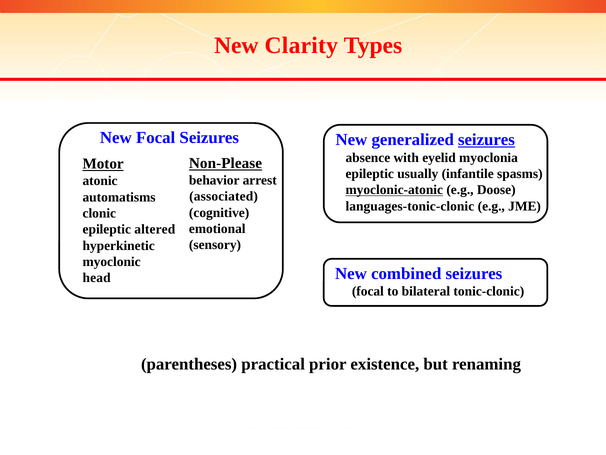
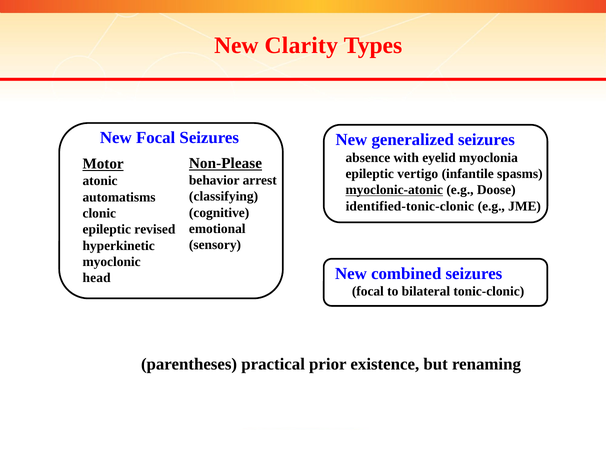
seizures at (486, 140) underline: present -> none
usually: usually -> vertigo
associated: associated -> classifying
languages-tonic-clonic: languages-tonic-clonic -> identified-tonic-clonic
altered: altered -> revised
